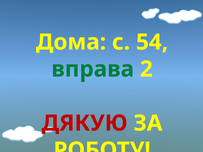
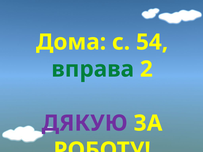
ДЯКУЮ colour: red -> purple
